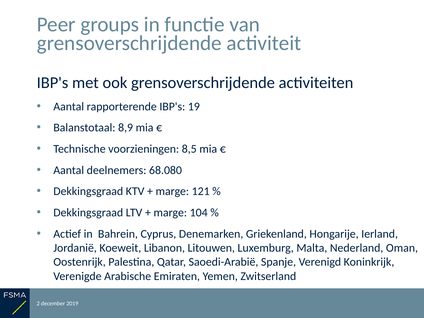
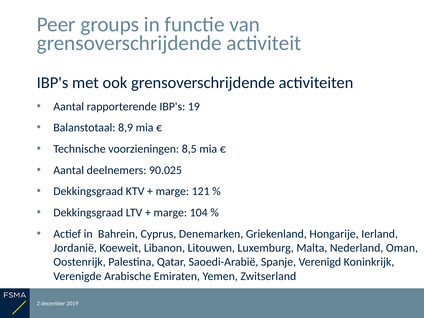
68.080: 68.080 -> 90.025
